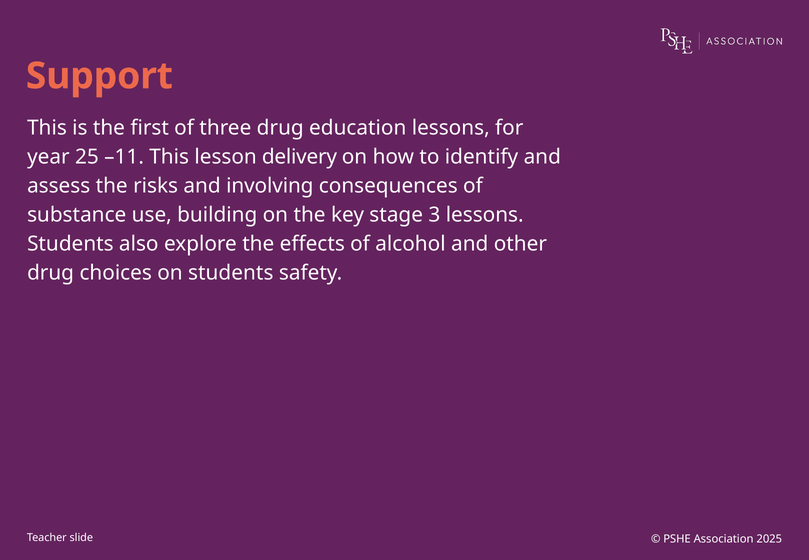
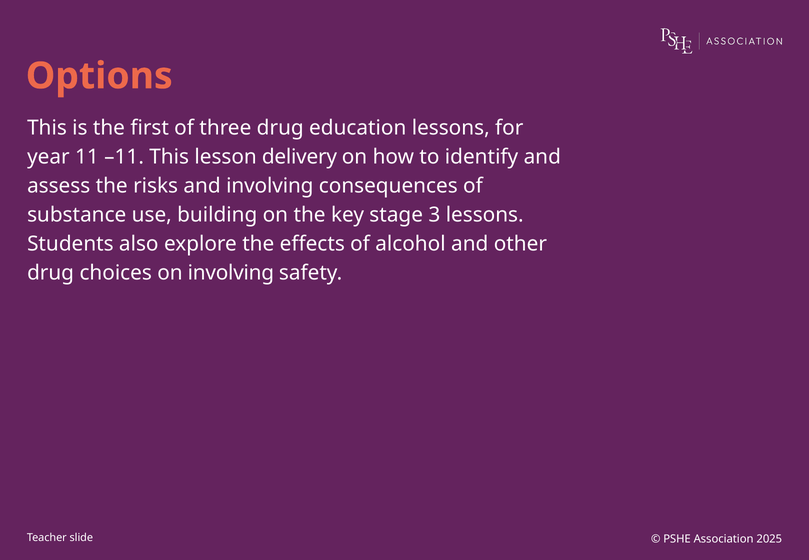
Support: Support -> Options
25: 25 -> 11
on students: students -> involving
